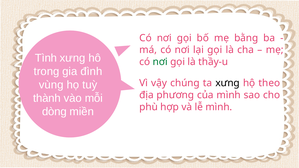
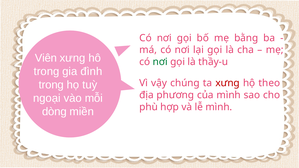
Tình: Tình -> Viên
vùng at (51, 85): vùng -> trong
xưng at (228, 83) colour: black -> red
thành: thành -> ngoại
